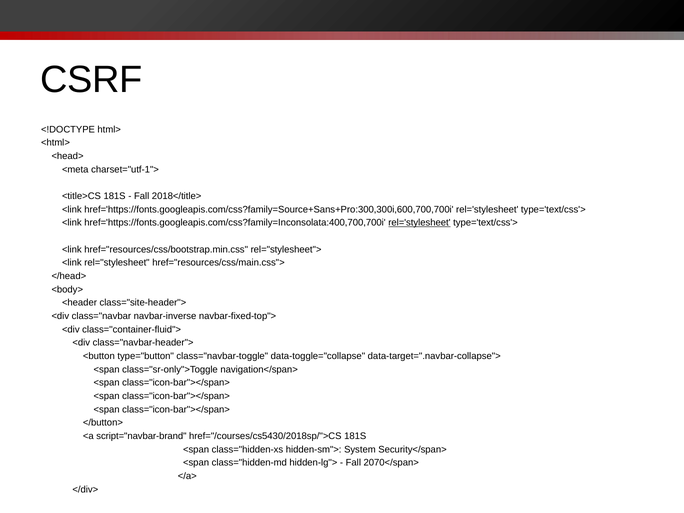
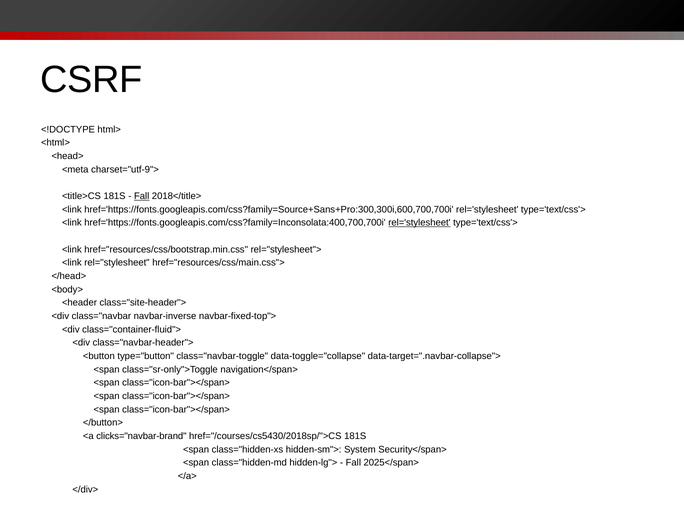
charset="utf-1">: charset="utf-1"> -> charset="utf-9">
Fall at (142, 196) underline: none -> present
script="navbar-brand: script="navbar-brand -> clicks="navbar-brand
2070</span>: 2070</span> -> 2025</span>
